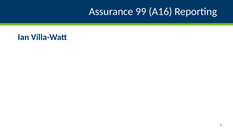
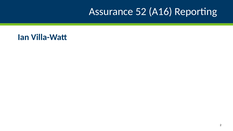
99: 99 -> 52
